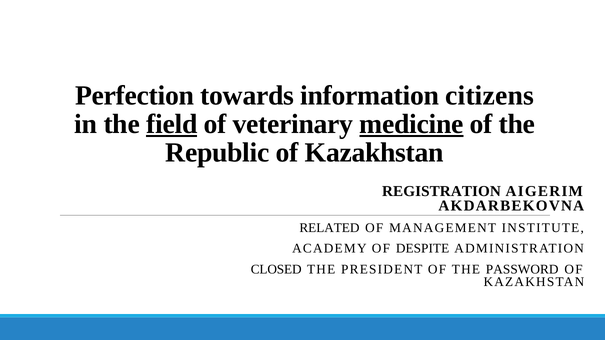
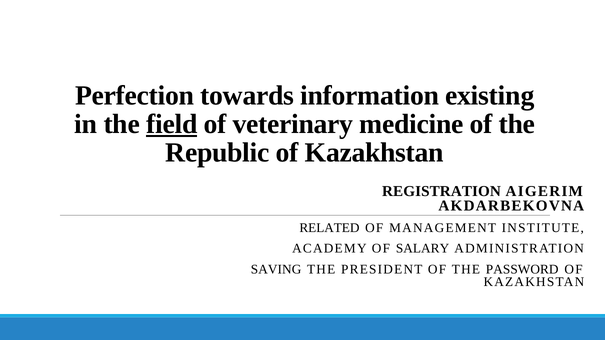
citizens: citizens -> existing
medicine underline: present -> none
DESPITE: DESPITE -> SALARY
CLOSED: CLOSED -> SAVING
